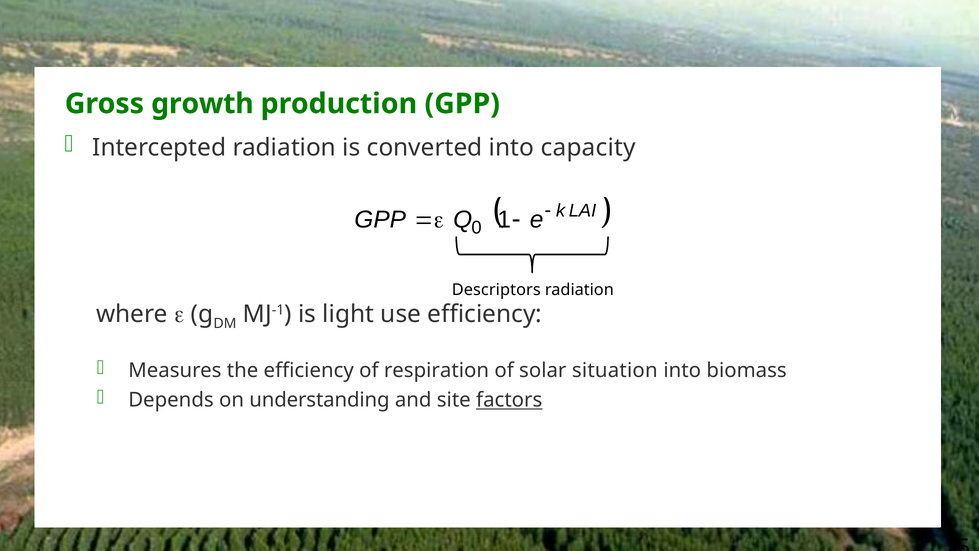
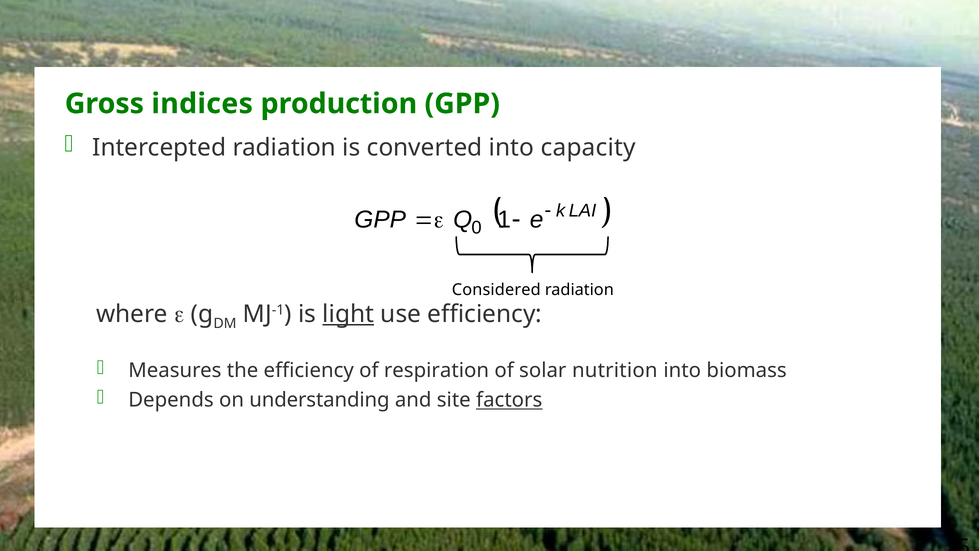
growth: growth -> indices
Descriptors: Descriptors -> Considered
light underline: none -> present
situation: situation -> nutrition
